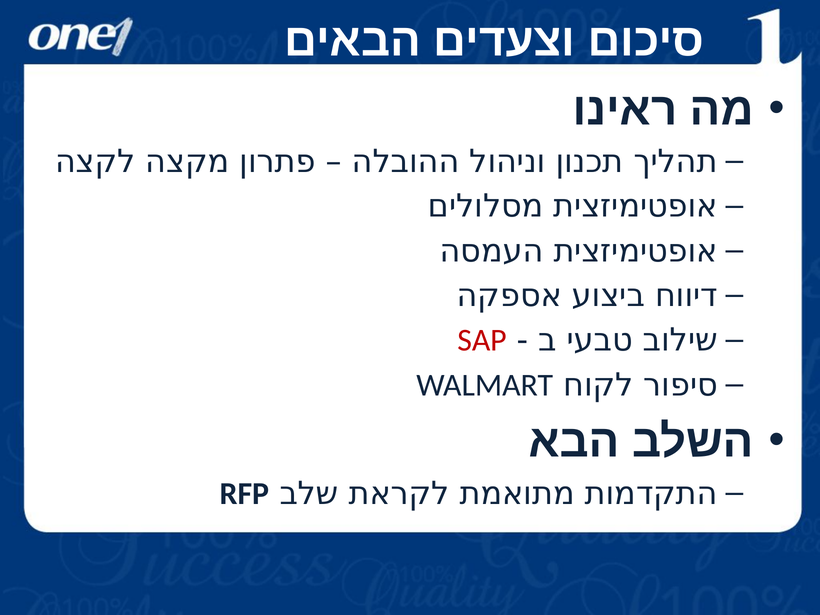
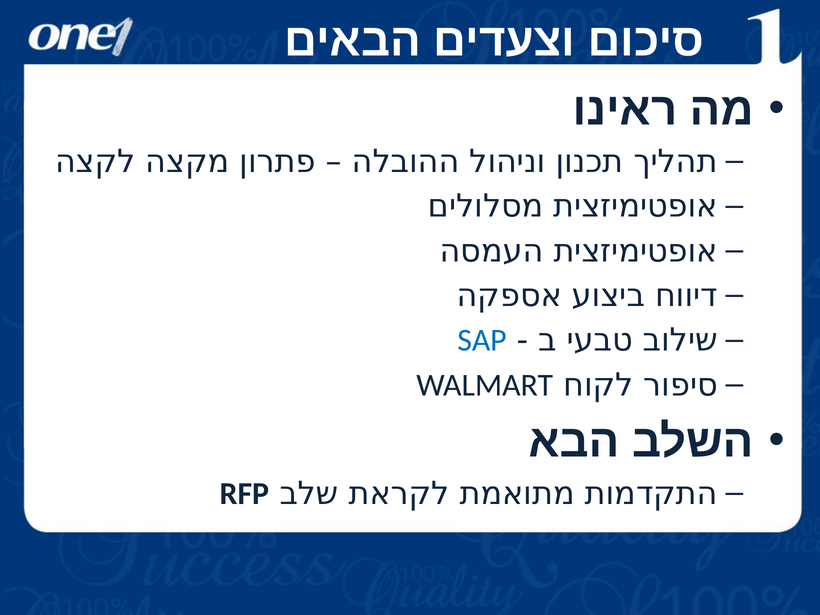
SAP colour: red -> blue
